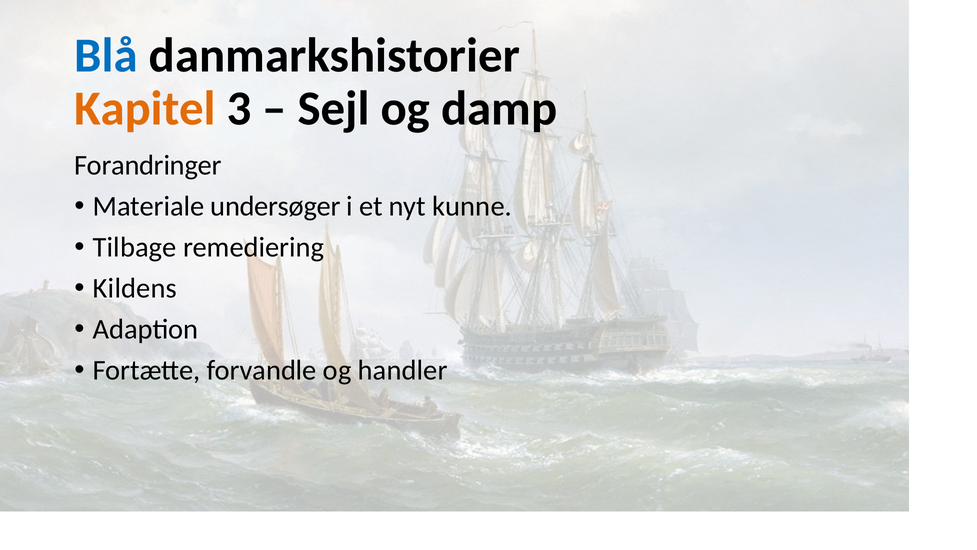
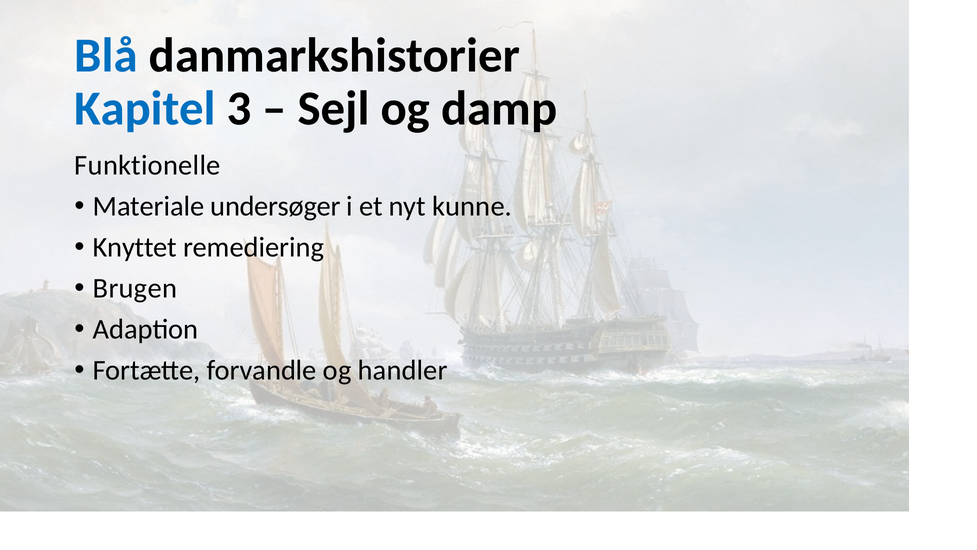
Kapitel colour: orange -> blue
Forandringer: Forandringer -> Funktionelle
Tilbage: Tilbage -> Knyttet
Kildens: Kildens -> Brugen
